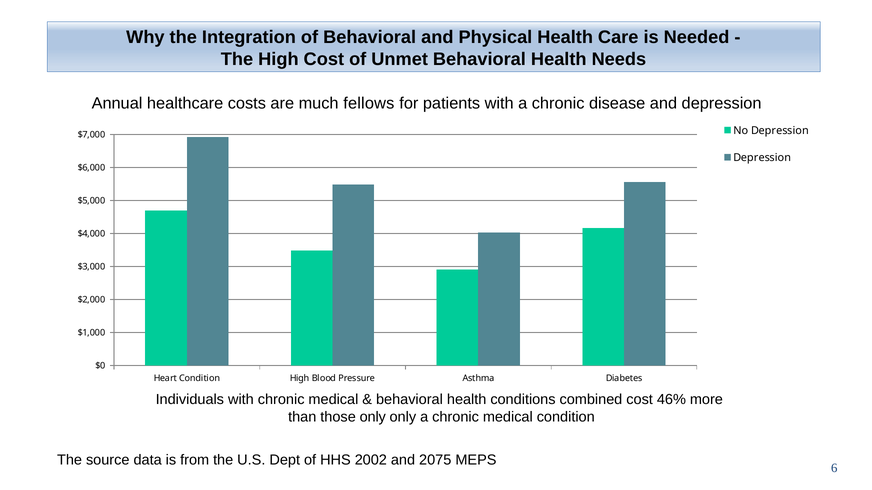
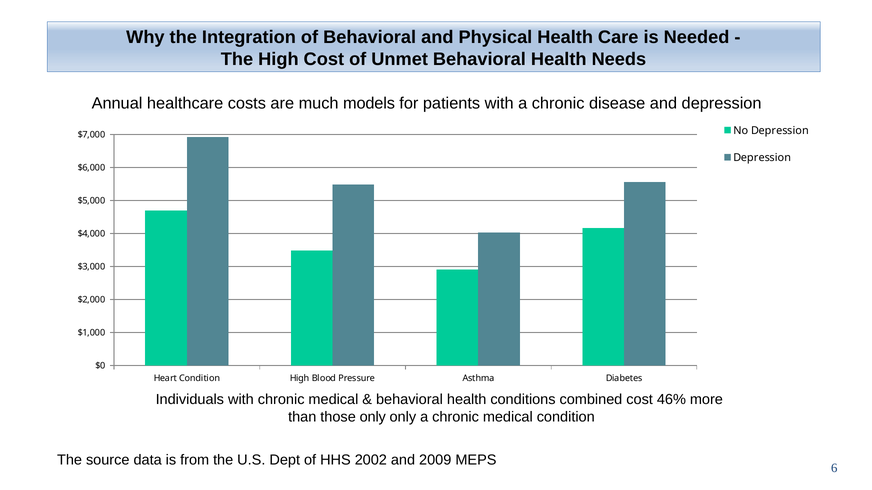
fellows: fellows -> models
2075: 2075 -> 2009
